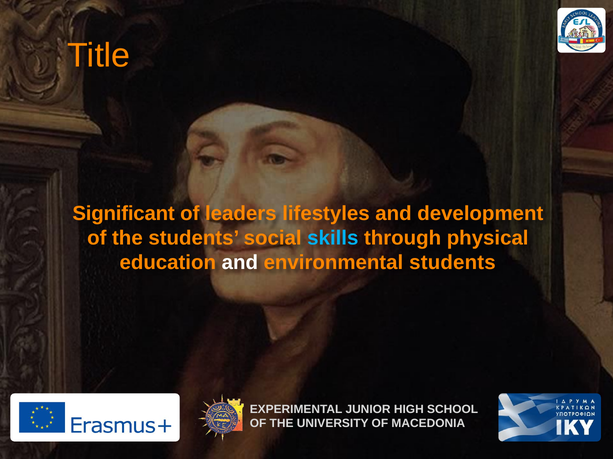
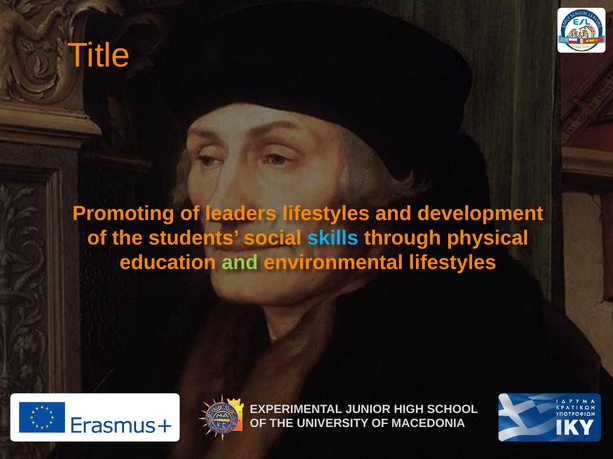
Significant: Significant -> Promoting
and at (240, 263) colour: white -> light green
environmental students: students -> lifestyles
